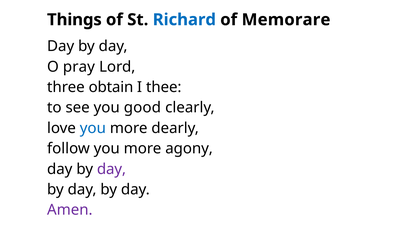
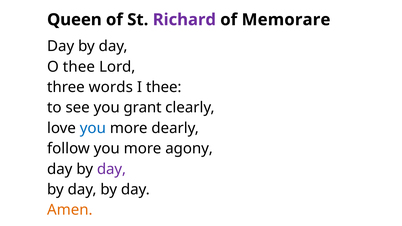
Things: Things -> Queen
Richard colour: blue -> purple
O pray: pray -> thee
obtain: obtain -> words
good: good -> grant
Amen colour: purple -> orange
